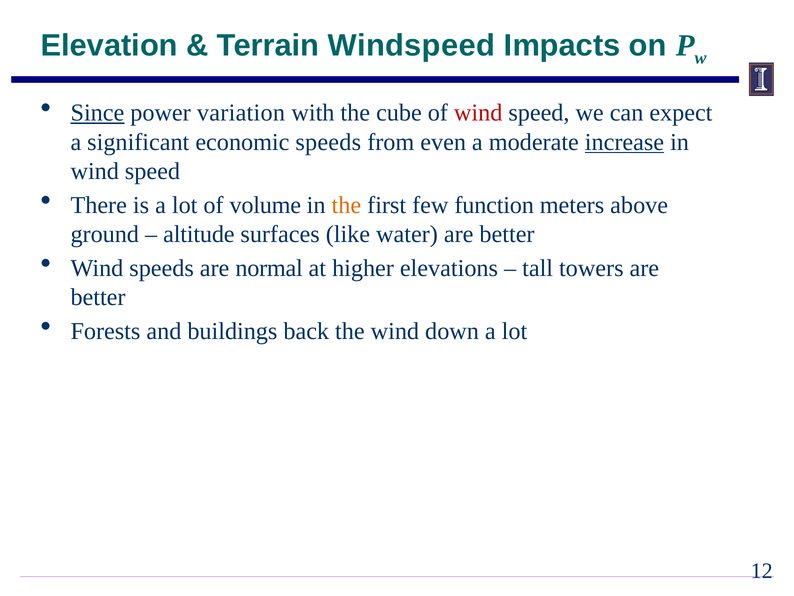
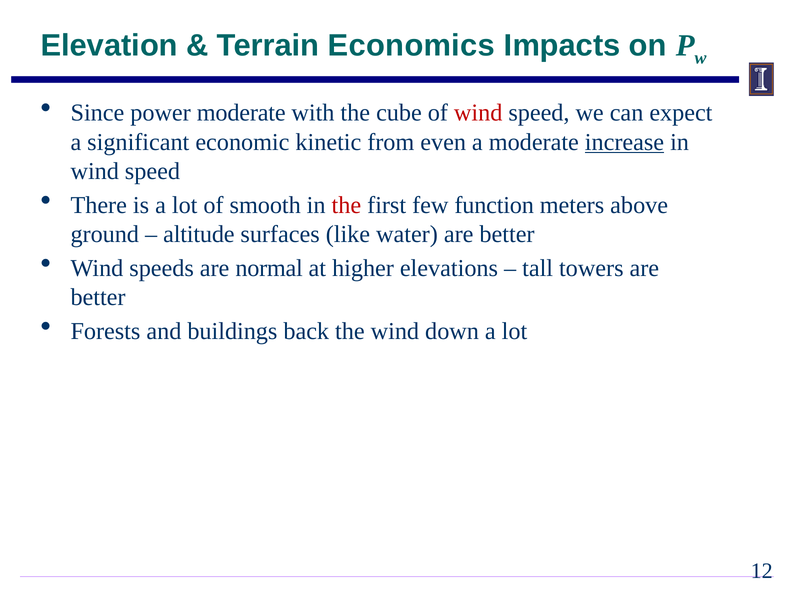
Windspeed: Windspeed -> Economics
Since underline: present -> none
power variation: variation -> moderate
economic speeds: speeds -> kinetic
volume: volume -> smooth
the at (346, 205) colour: orange -> red
